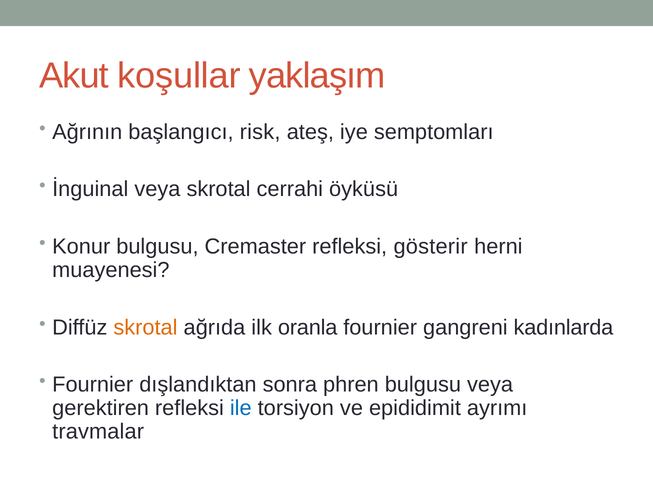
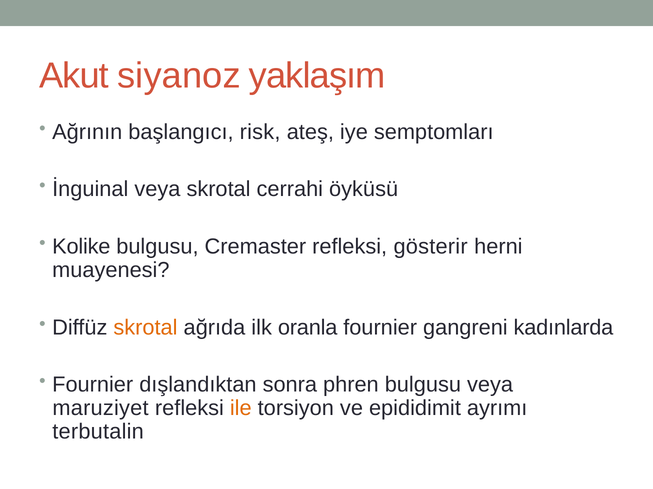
koşullar: koşullar -> siyanoz
Konur: Konur -> Kolike
gerektiren: gerektiren -> maruziyet
ile colour: blue -> orange
travmalar: travmalar -> terbutalin
